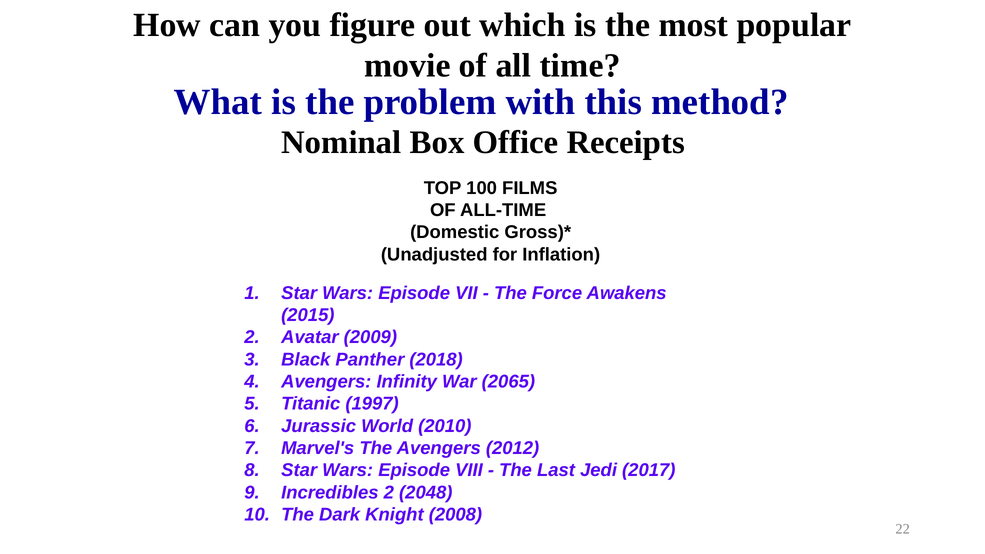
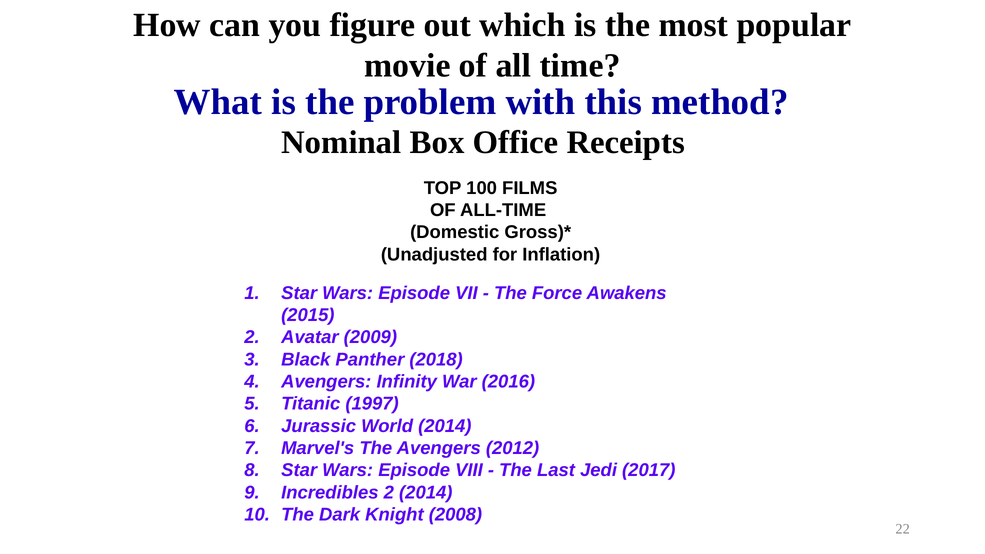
2065: 2065 -> 2016
World 2010: 2010 -> 2014
2 2048: 2048 -> 2014
